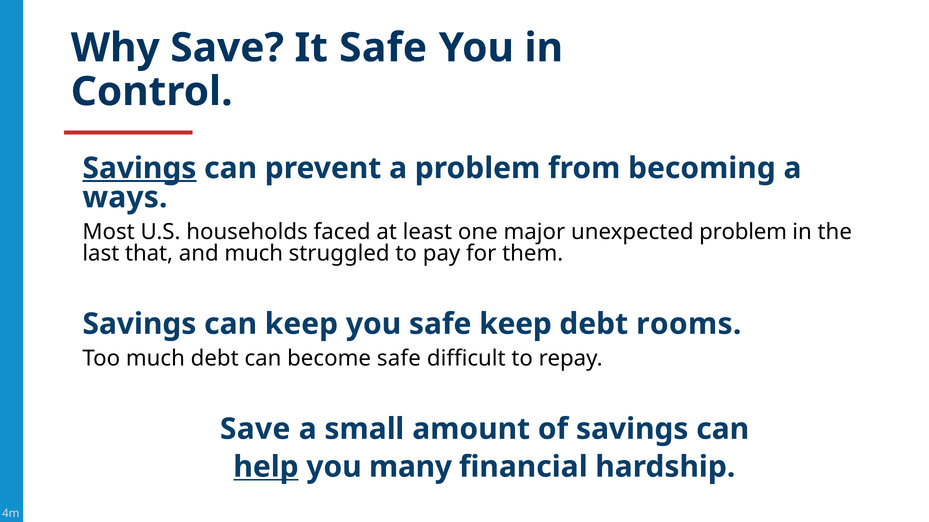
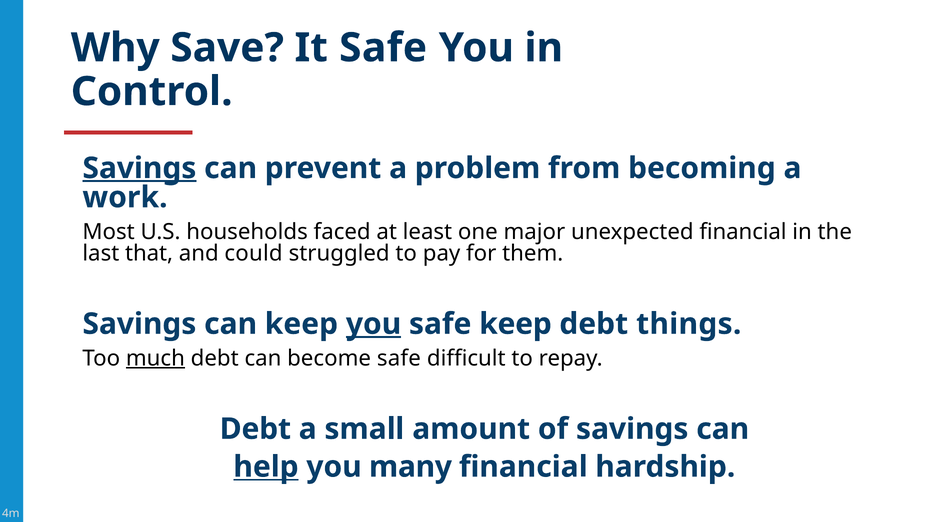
ways: ways -> work
unexpected problem: problem -> financial
and much: much -> could
you at (374, 324) underline: none -> present
rooms: rooms -> things
much at (155, 359) underline: none -> present
Save at (255, 429): Save -> Debt
